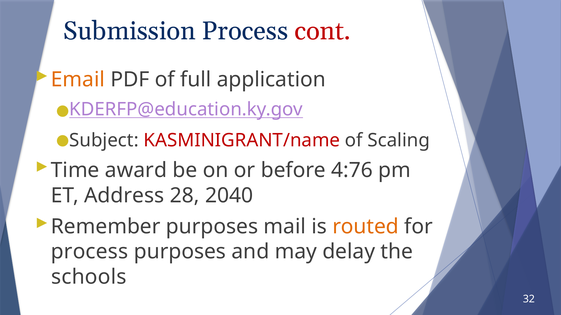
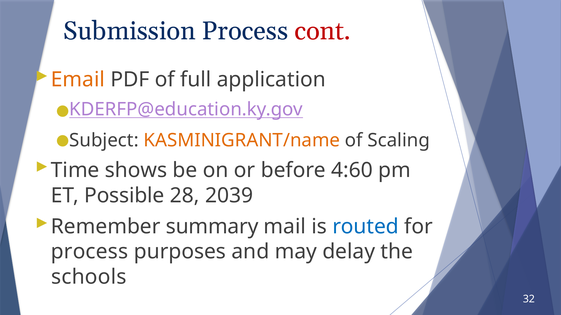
KASMINIGRANT/name colour: red -> orange
award: award -> shows
4:76: 4:76 -> 4:60
Address: Address -> Possible
2040: 2040 -> 2039
Remember purposes: purposes -> summary
routed colour: orange -> blue
